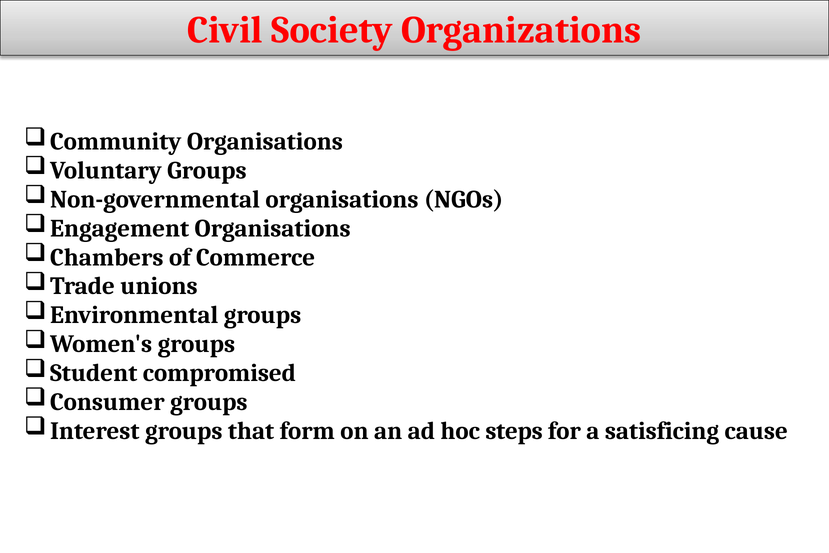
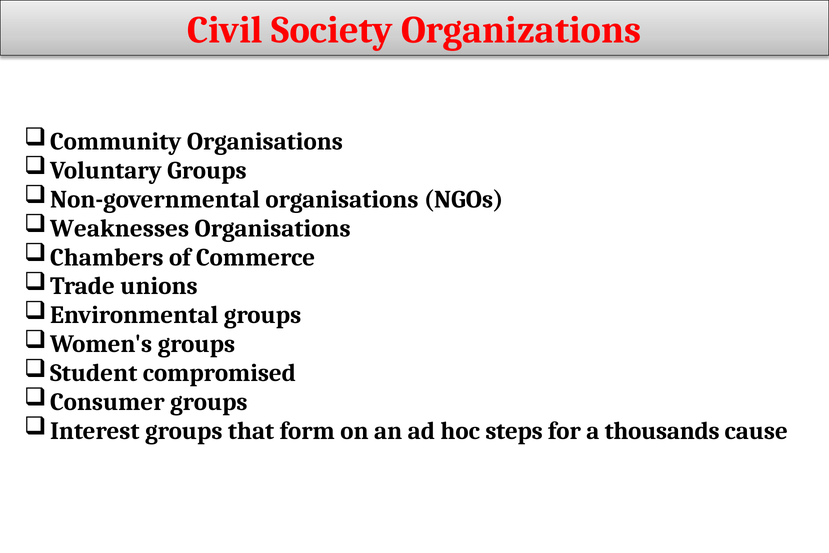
Engagement: Engagement -> Weaknesses
satisficing: satisficing -> thousands
